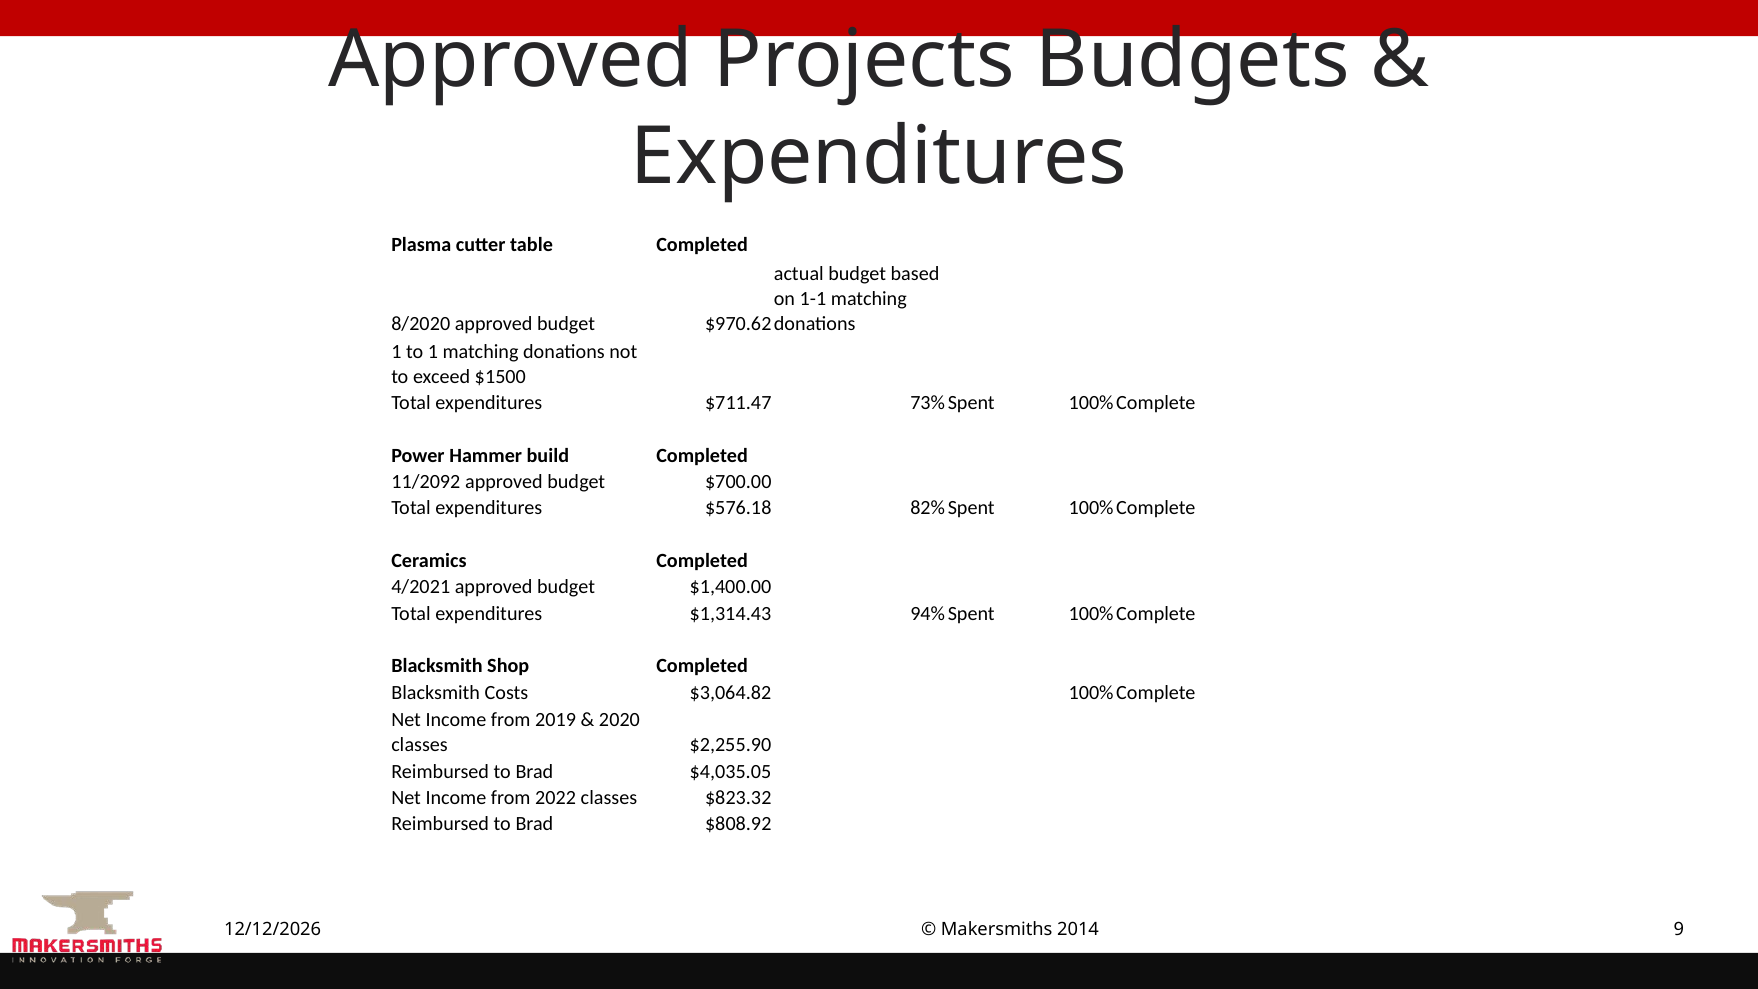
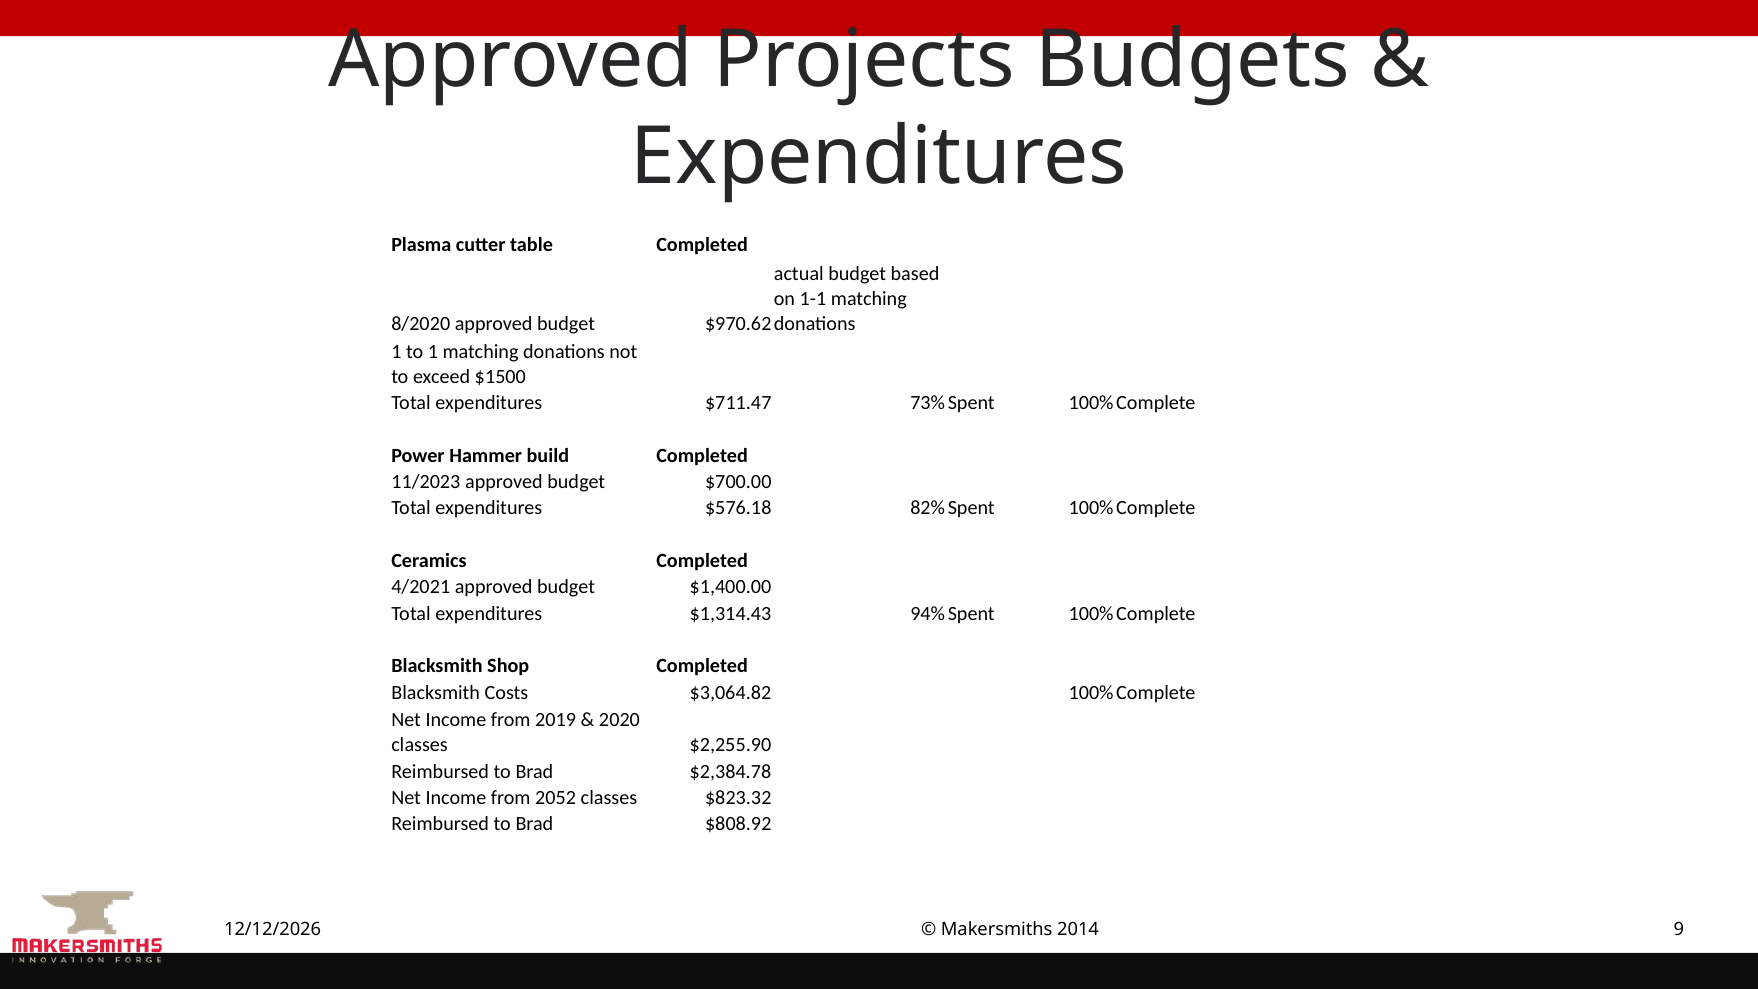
11/2092: 11/2092 -> 11/2023
$4,035.05: $4,035.05 -> $2,384.78
2022: 2022 -> 2052
